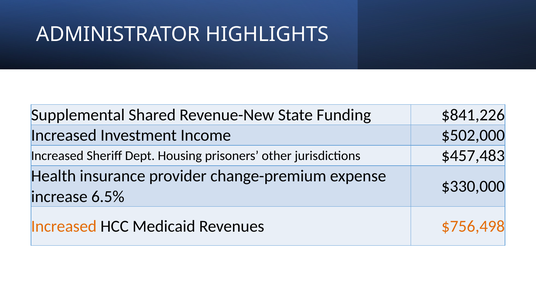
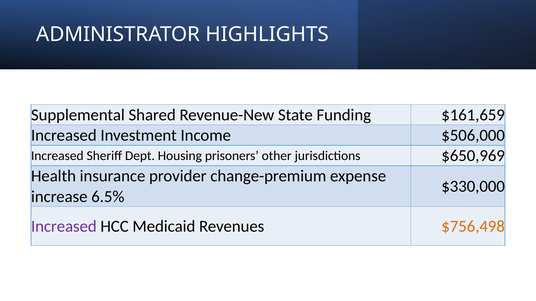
$841,226: $841,226 -> $161,659
$502,000: $502,000 -> $506,000
$457,483: $457,483 -> $650,969
Increased at (64, 227) colour: orange -> purple
